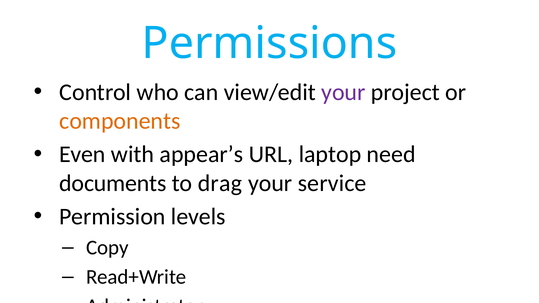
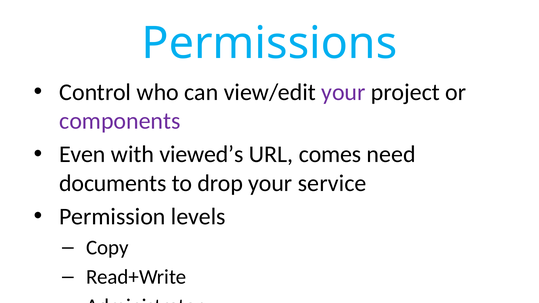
components colour: orange -> purple
appear’s: appear’s -> viewed’s
laptop: laptop -> comes
drag: drag -> drop
